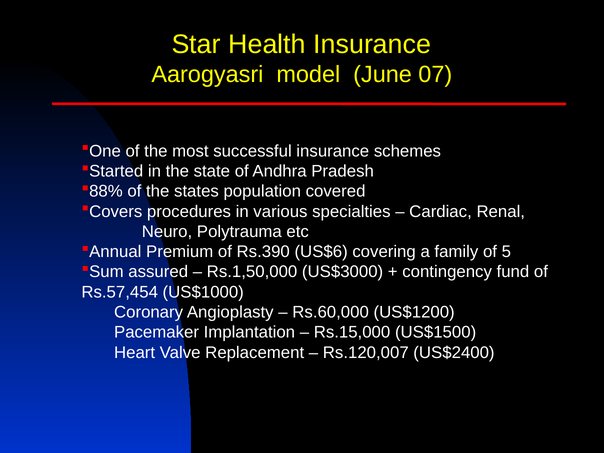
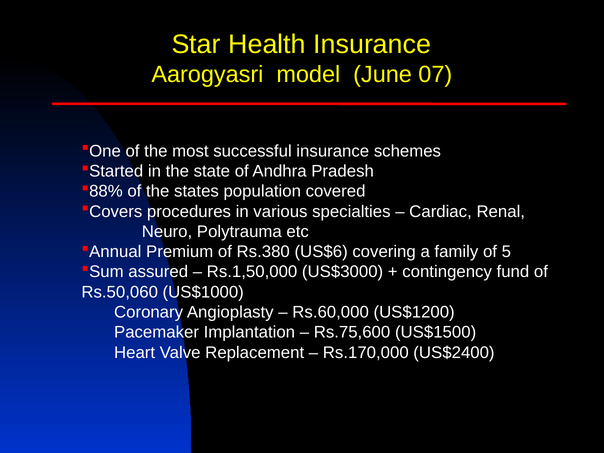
Rs.390: Rs.390 -> Rs.380
Rs.57,454: Rs.57,454 -> Rs.50,060
Rs.15,000: Rs.15,000 -> Rs.75,600
Rs.120,007: Rs.120,007 -> Rs.170,000
